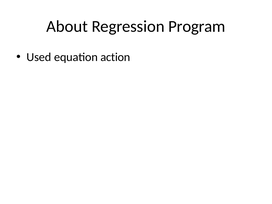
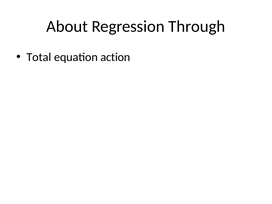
Program: Program -> Through
Used: Used -> Total
